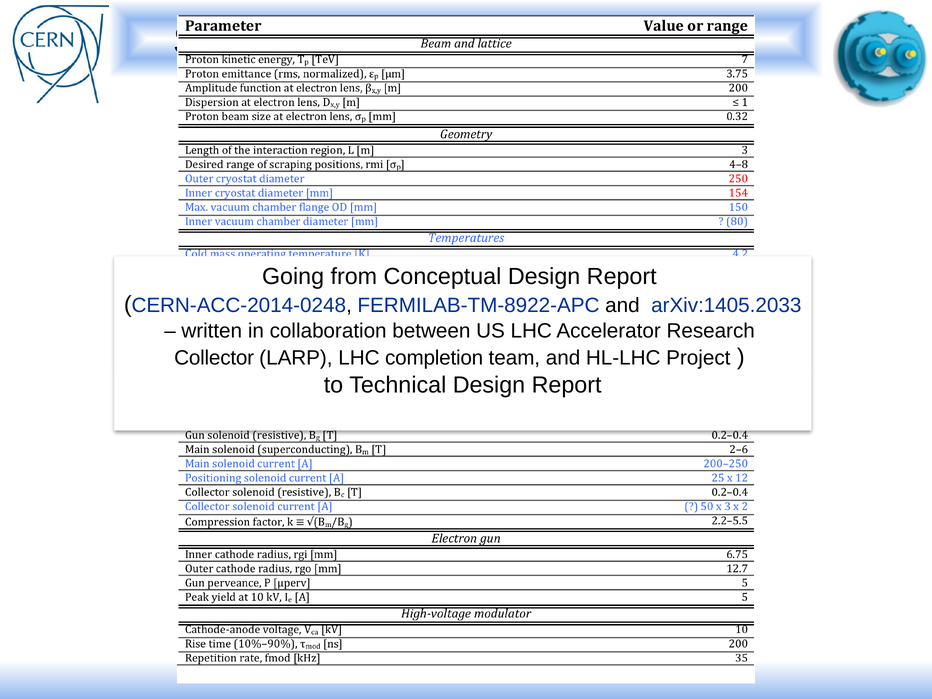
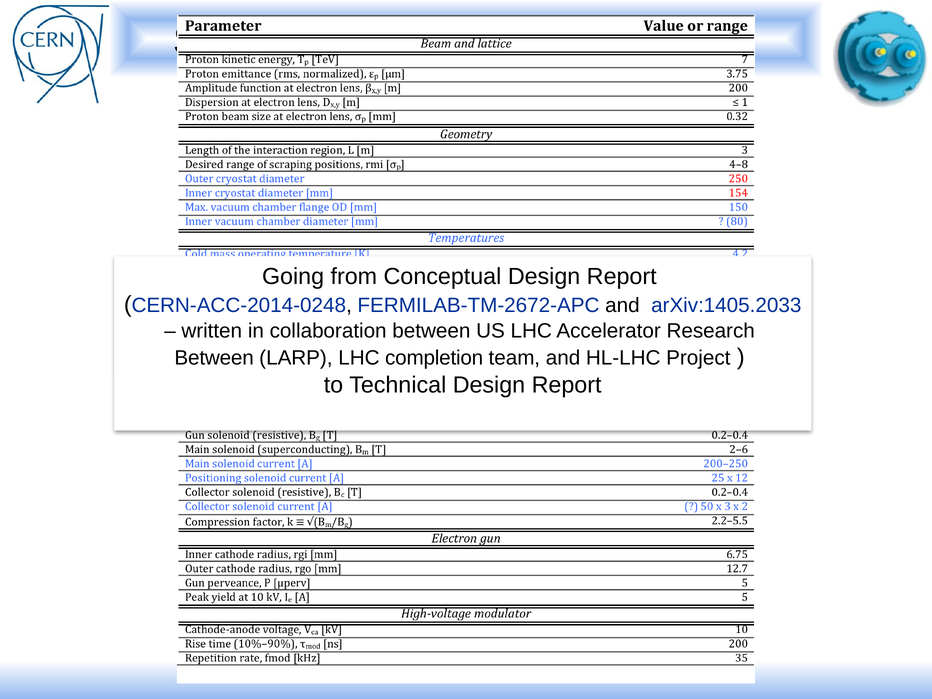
FERMILAB-TM-8922-APC: FERMILAB-TM-8922-APC -> FERMILAB-TM-2672-APC
Collector at (214, 358): Collector -> Between
